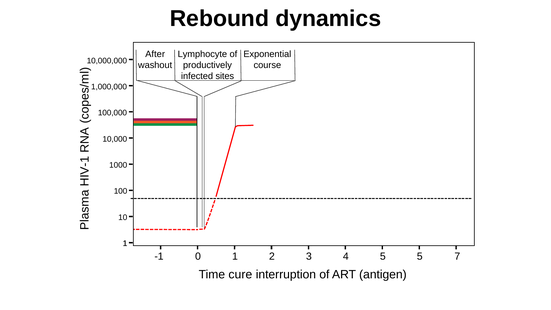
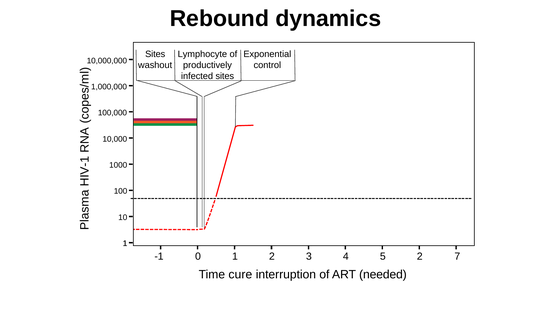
After at (155, 54): After -> Sites
course: course -> control
5 5: 5 -> 2
antigen: antigen -> needed
